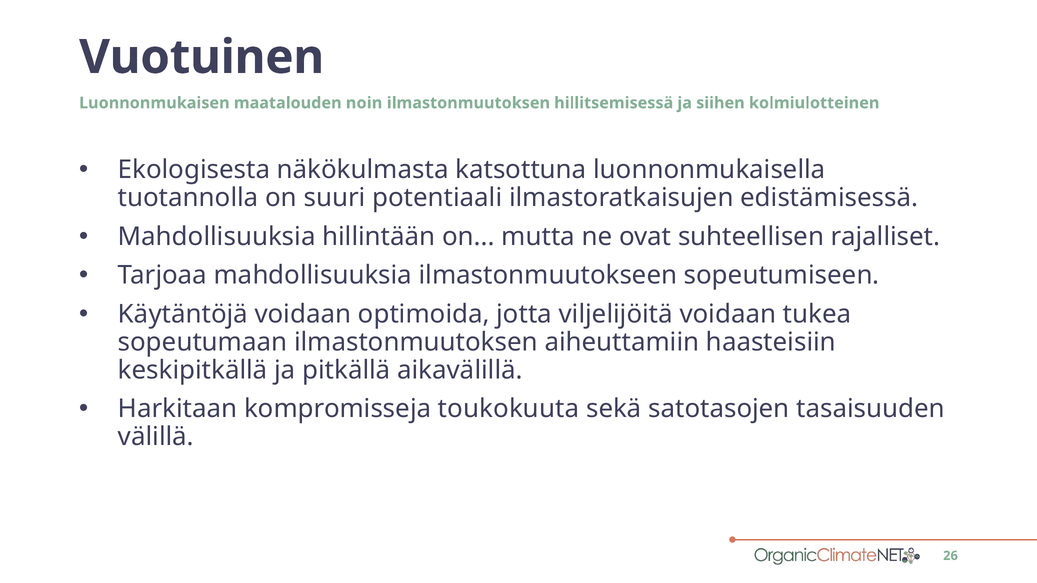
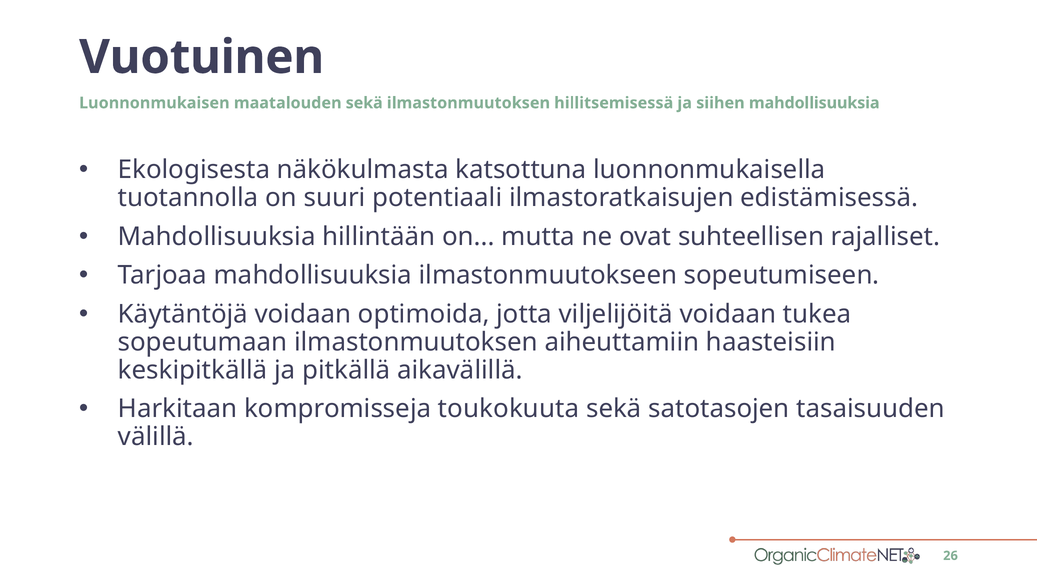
maatalouden noin: noin -> sekä
siihen kolmiulotteinen: kolmiulotteinen -> mahdollisuuksia
